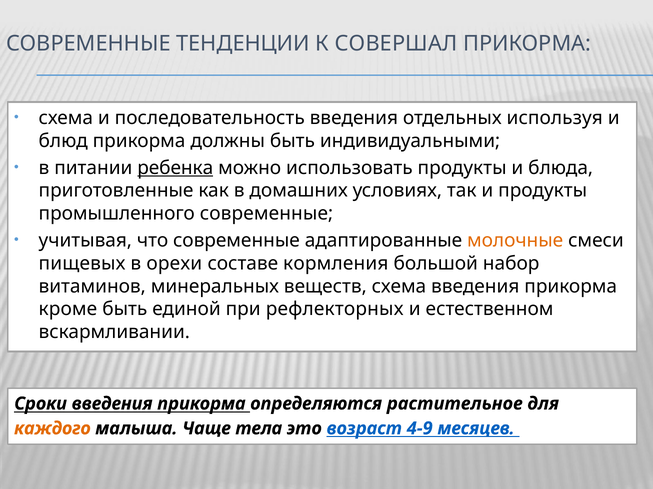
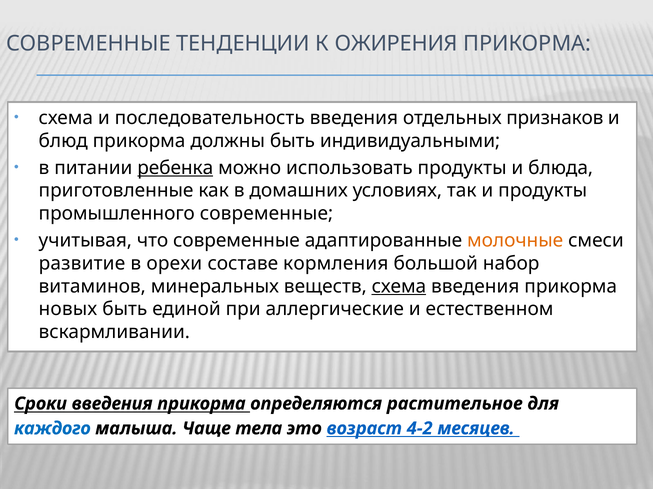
СОВЕРШАЛ: СОВЕРШАЛ -> ОЖИРЕНИЯ
используя: используя -> признаков
пищевых: пищевых -> развитие
схема at (399, 287) underline: none -> present
кроме: кроме -> новых
рефлекторных: рефлекторных -> аллергические
каждого colour: orange -> blue
4-9: 4-9 -> 4-2
